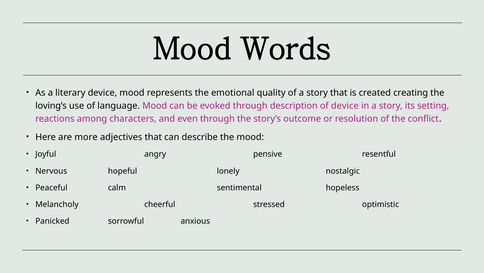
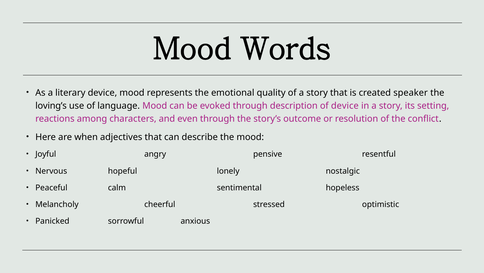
creating: creating -> speaker
more: more -> when
